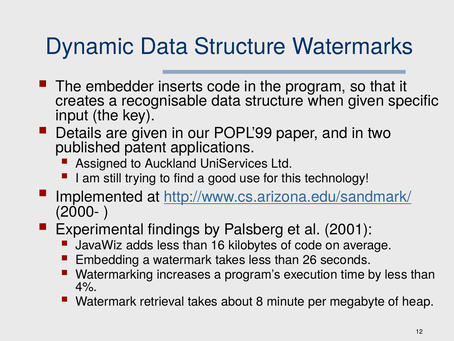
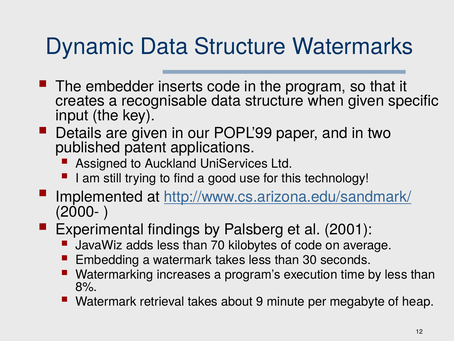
16: 16 -> 70
26: 26 -> 30
4%: 4% -> 8%
8: 8 -> 9
